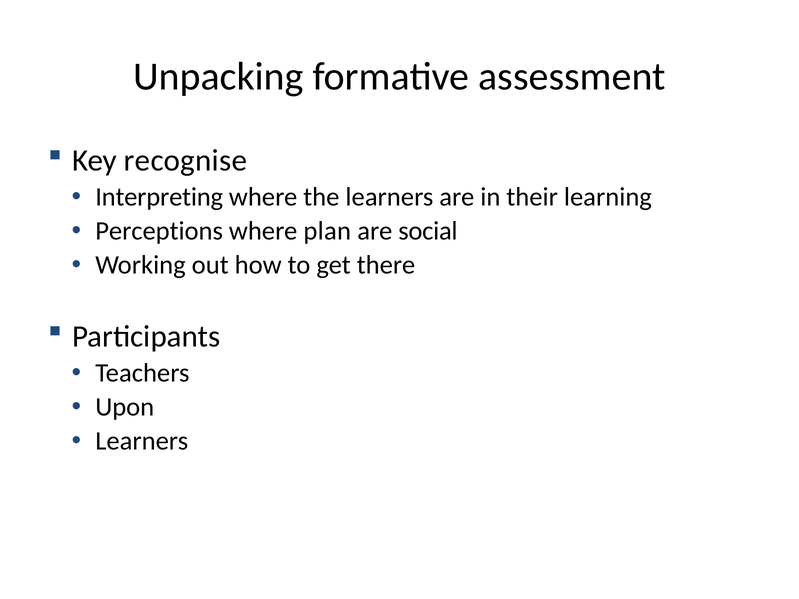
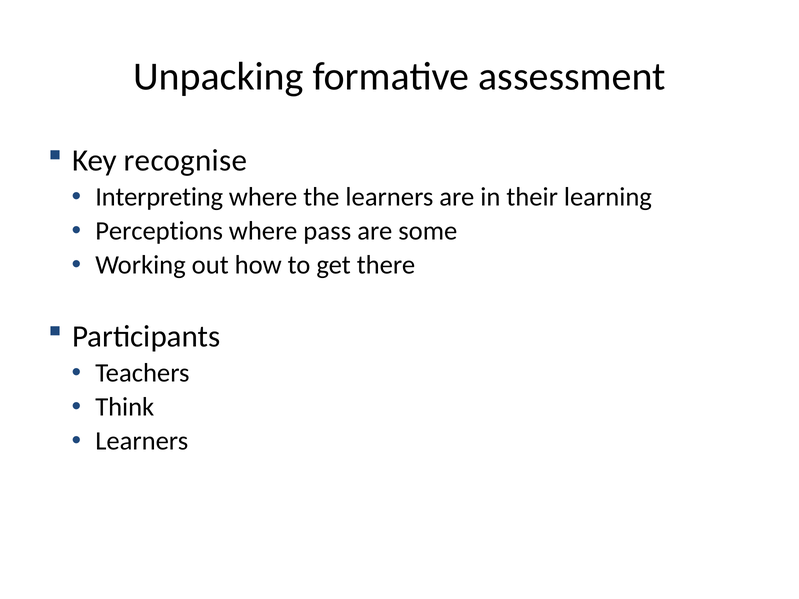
plan: plan -> pass
social: social -> some
Upon: Upon -> Think
